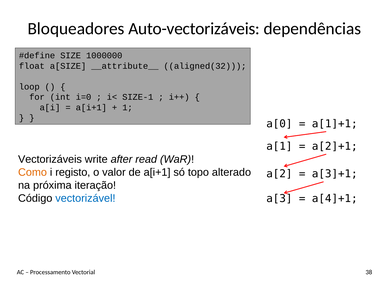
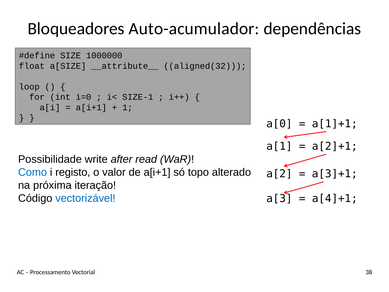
Auto-vectorizáveis: Auto-vectorizáveis -> Auto-acumulador
Vectorizáveis: Vectorizáveis -> Possibilidade
Como colour: orange -> blue
